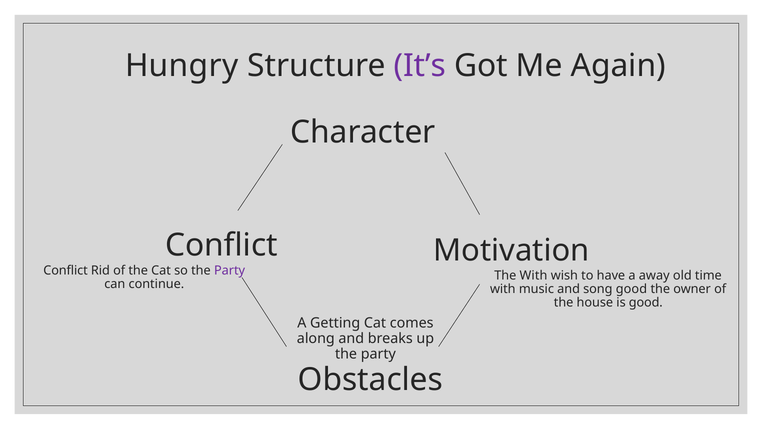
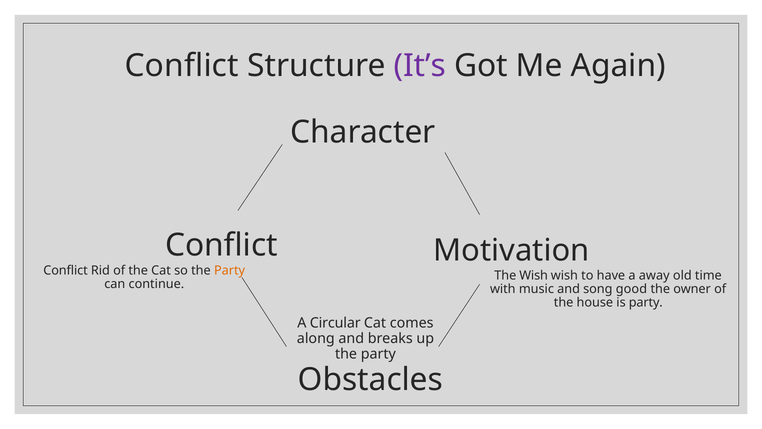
Hungry at (182, 66): Hungry -> Conflict
Party at (230, 270) colour: purple -> orange
The With: With -> Wish
is good: good -> party
Getting: Getting -> Circular
